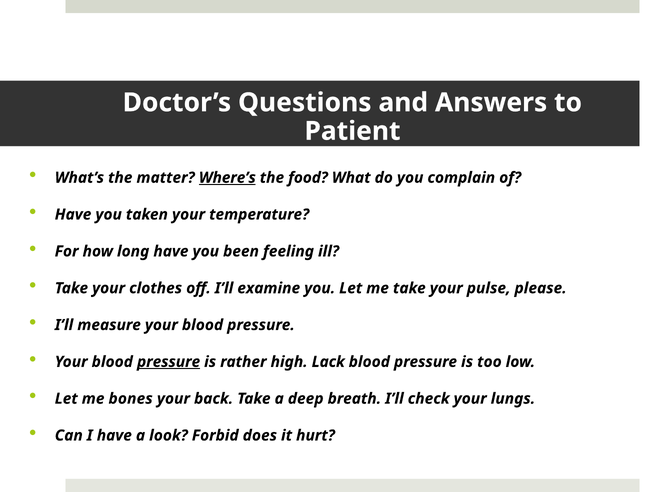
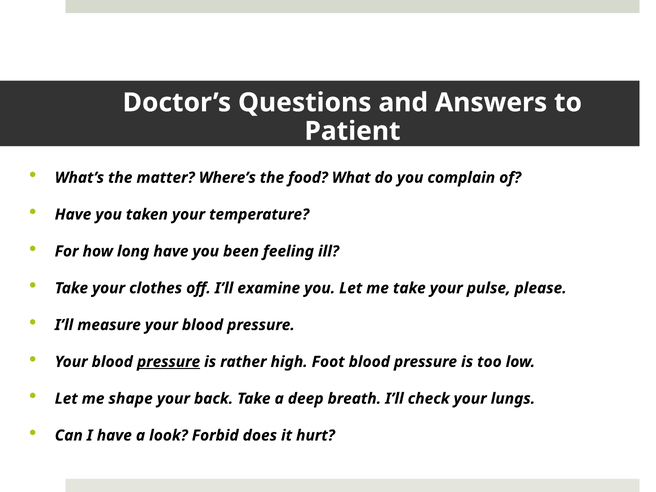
Where’s underline: present -> none
Lack: Lack -> Foot
bones: bones -> shape
